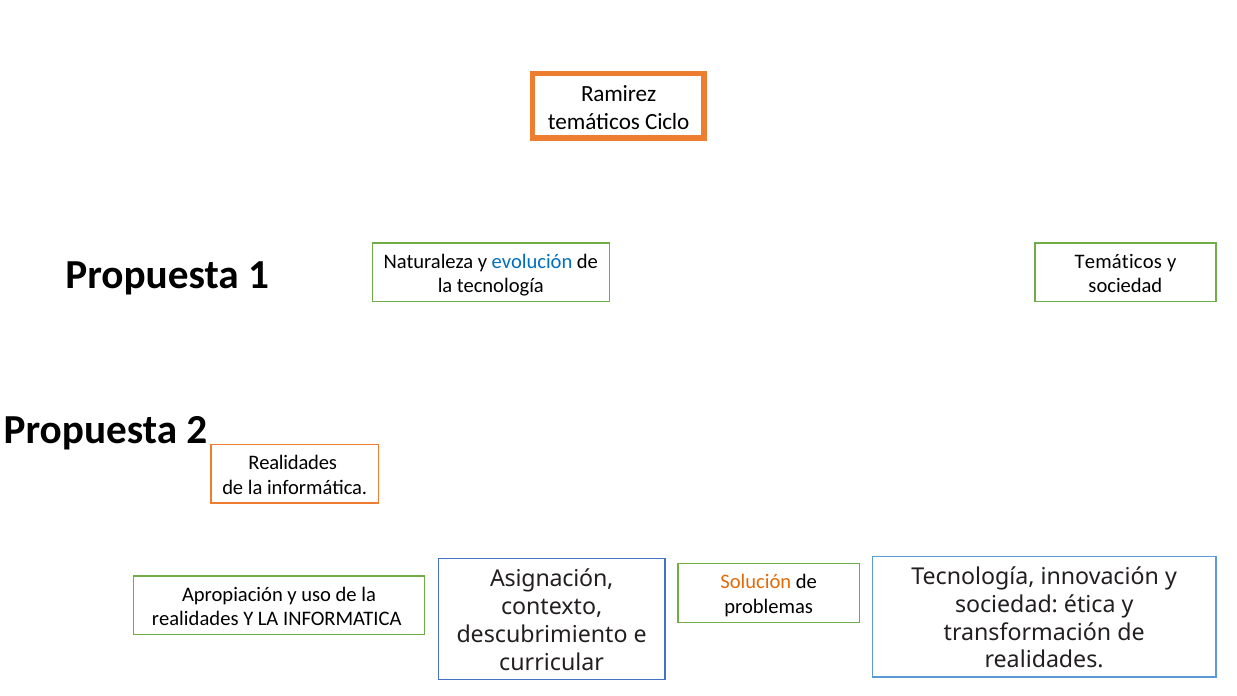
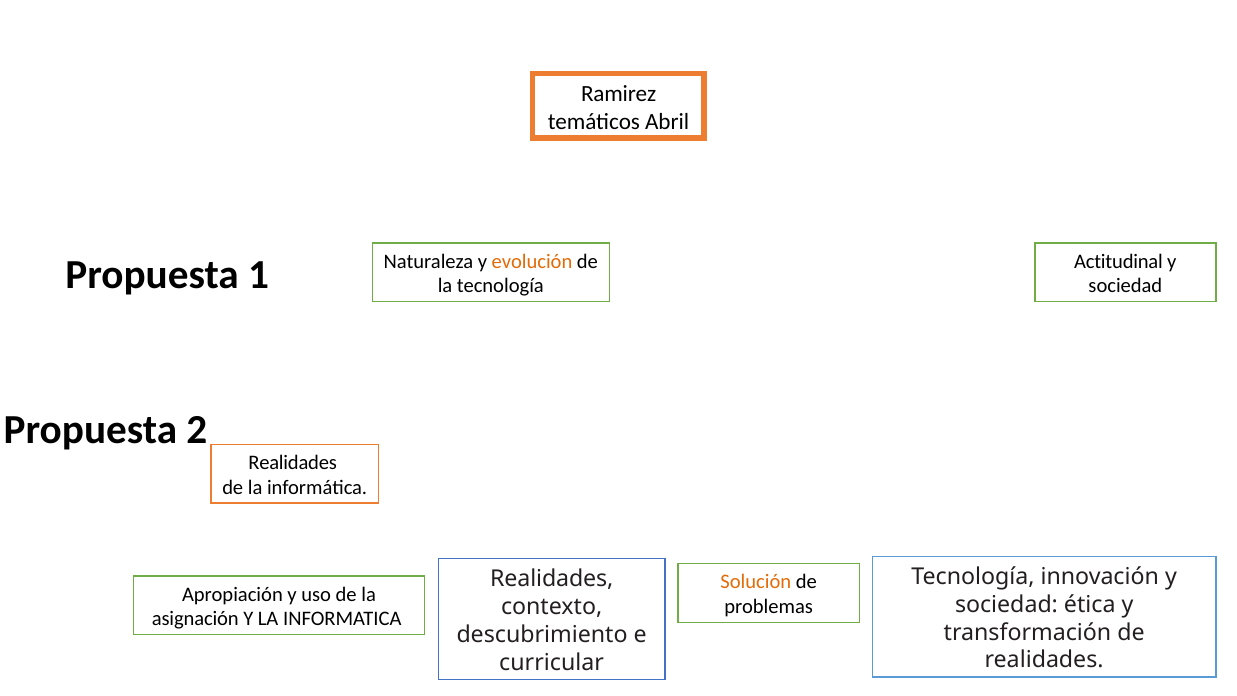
Ciclo: Ciclo -> Abril
evolución colour: blue -> orange
Temáticos at (1118, 261): Temáticos -> Actitudinal
Asignación at (552, 579): Asignación -> Realidades
realidades at (195, 619): realidades -> asignación
